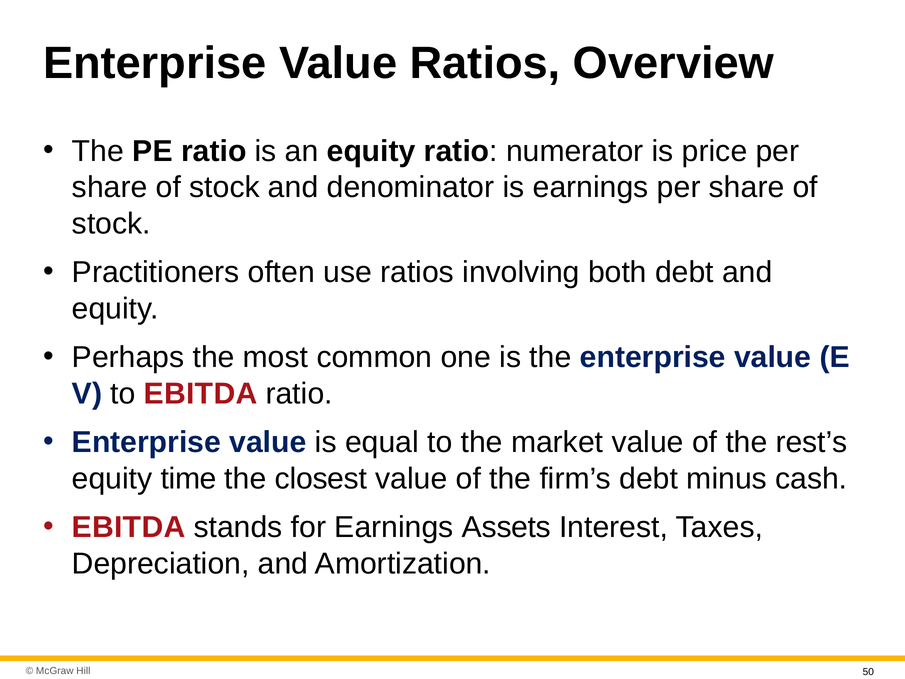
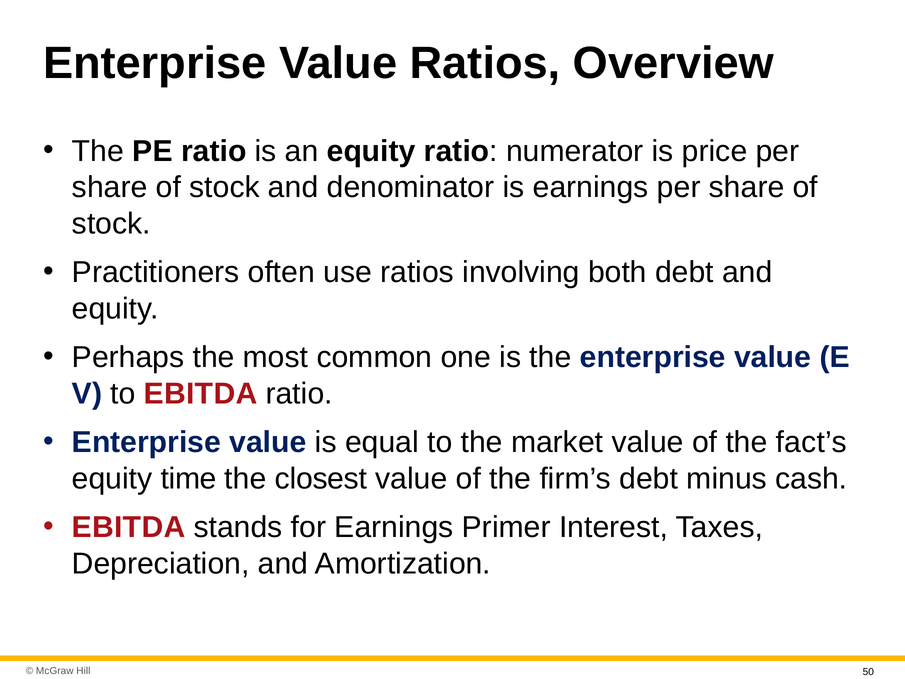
rest’s: rest’s -> fact’s
Assets: Assets -> Primer
